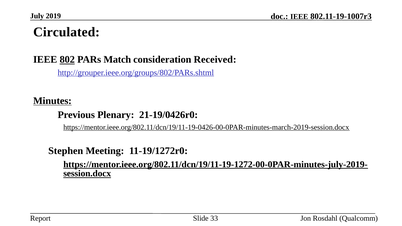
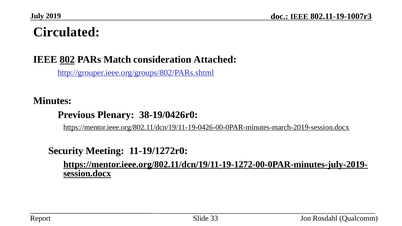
Received: Received -> Attached
Minutes underline: present -> none
21-19/0426r0: 21-19/0426r0 -> 38-19/0426r0
Stephen: Stephen -> Security
